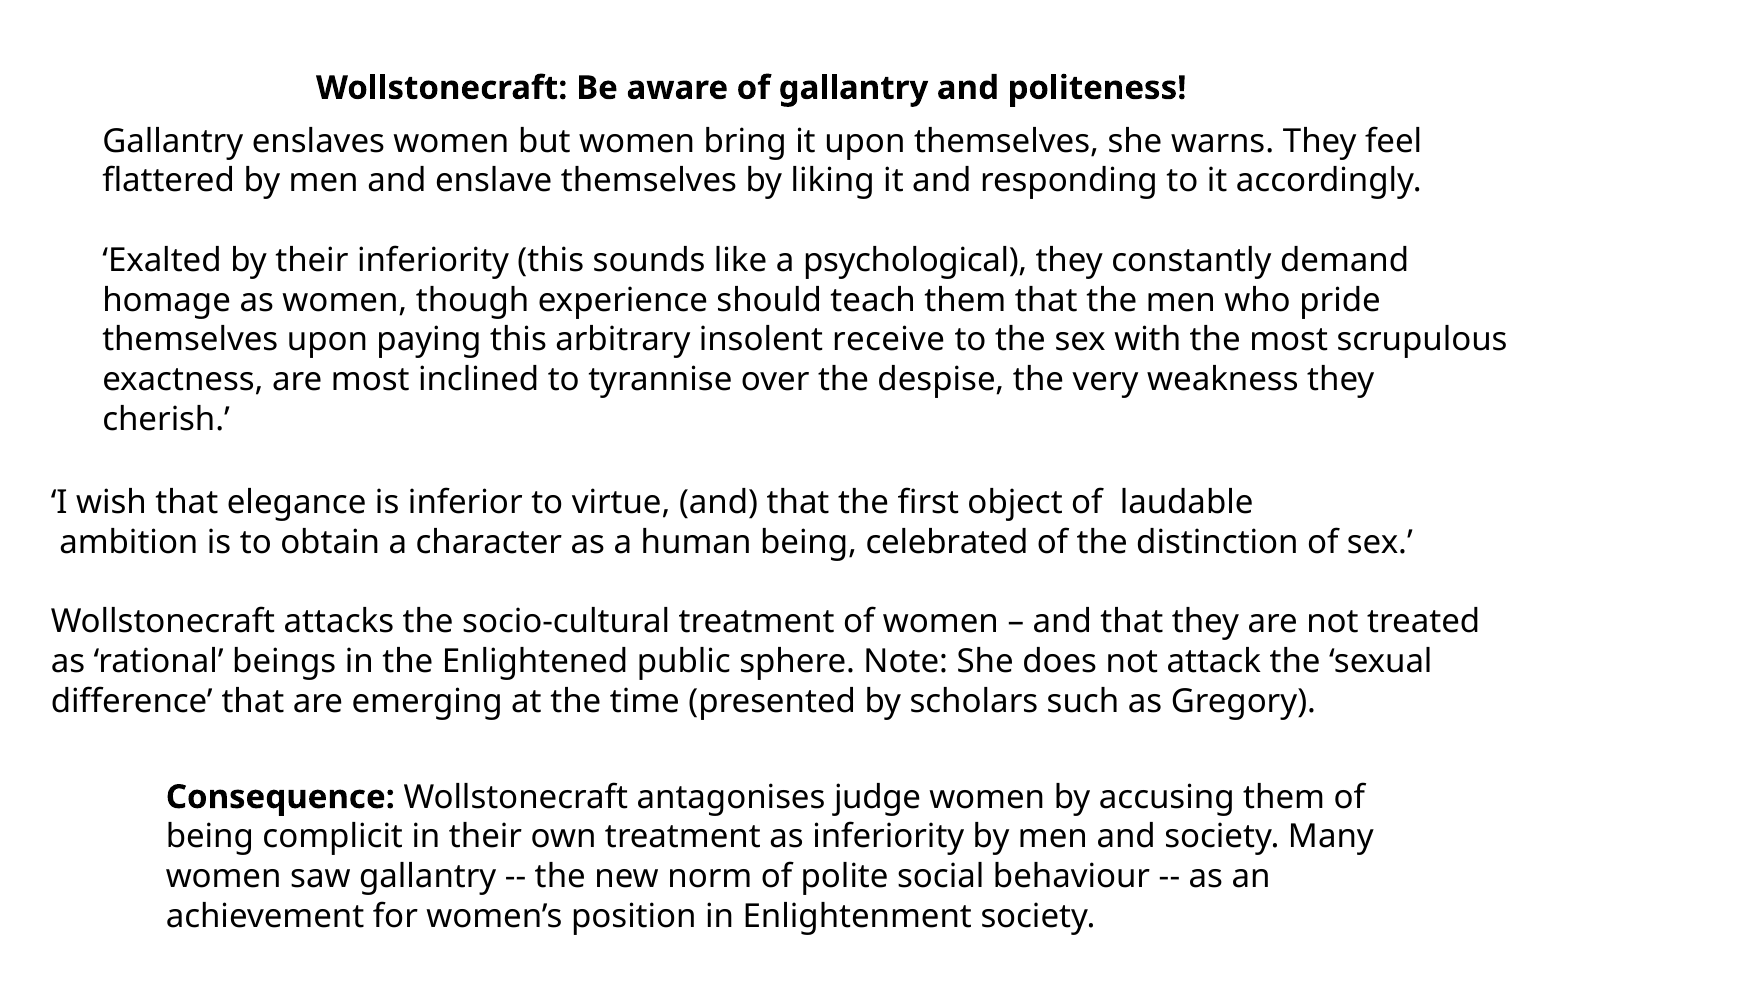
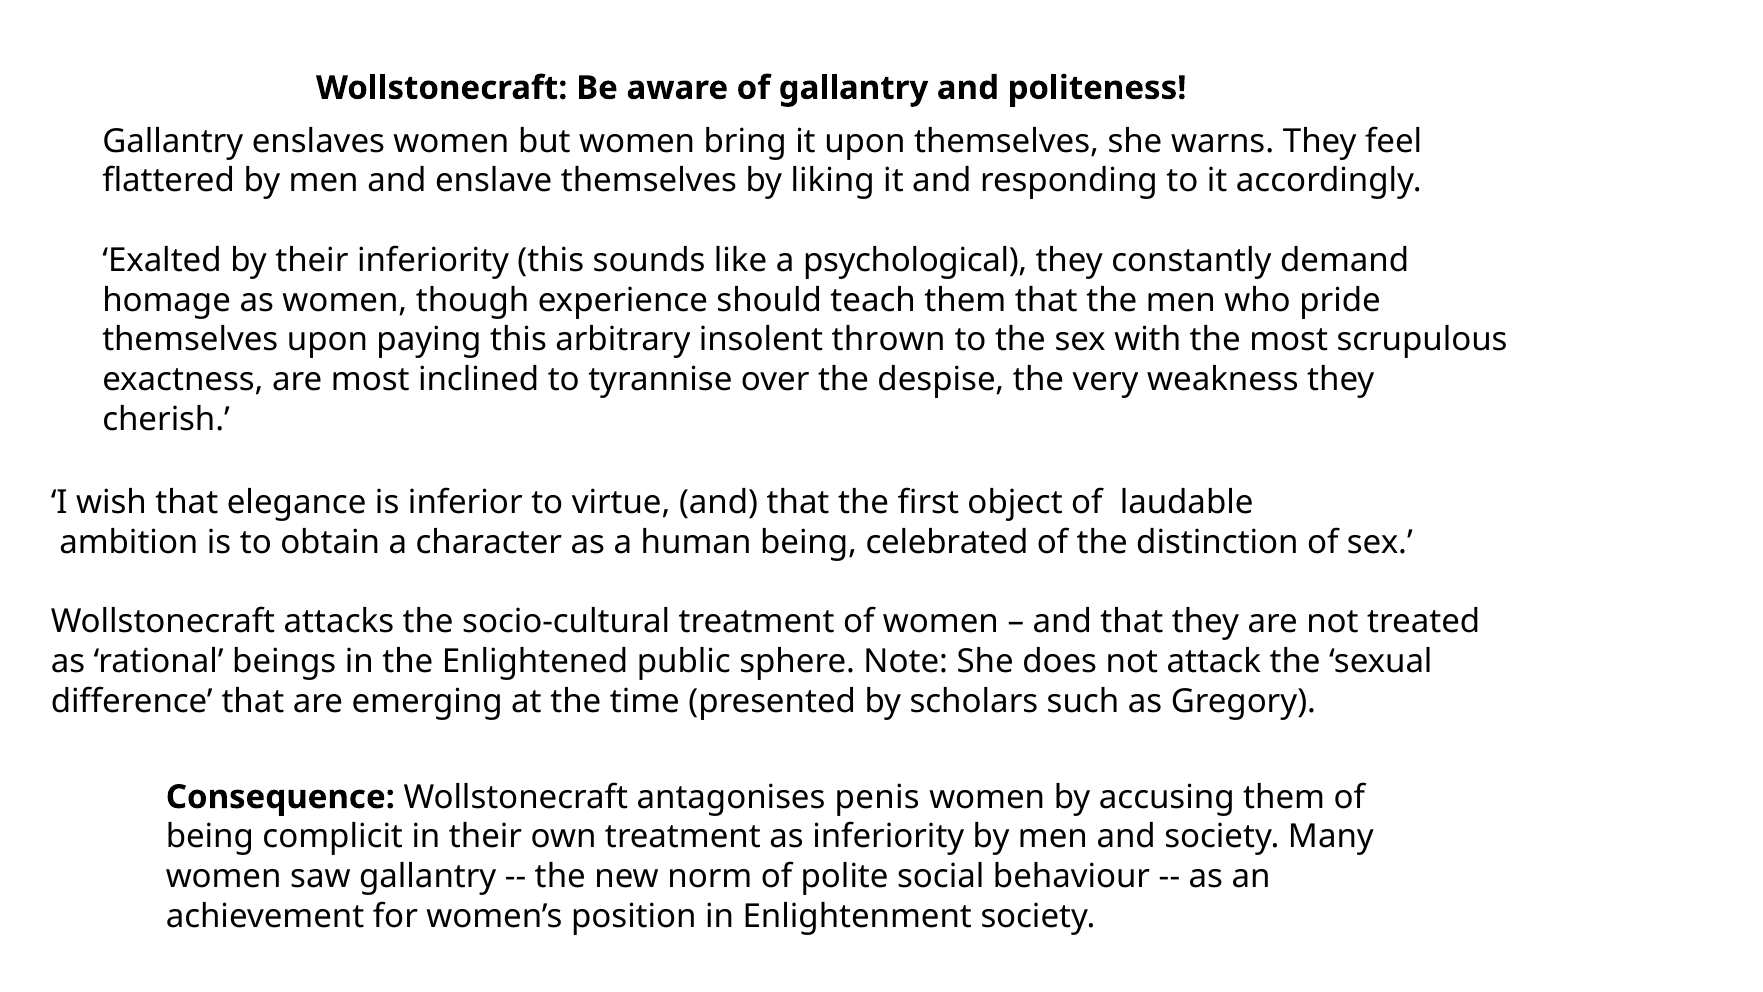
receive: receive -> thrown
judge: judge -> penis
